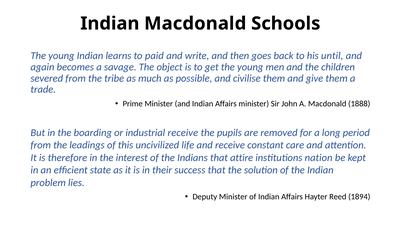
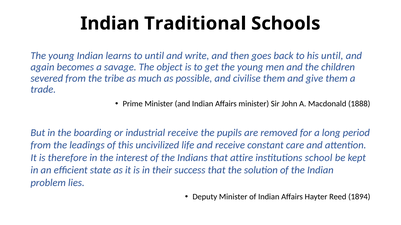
Indian Macdonald: Macdonald -> Traditional
to paid: paid -> until
nation: nation -> school
